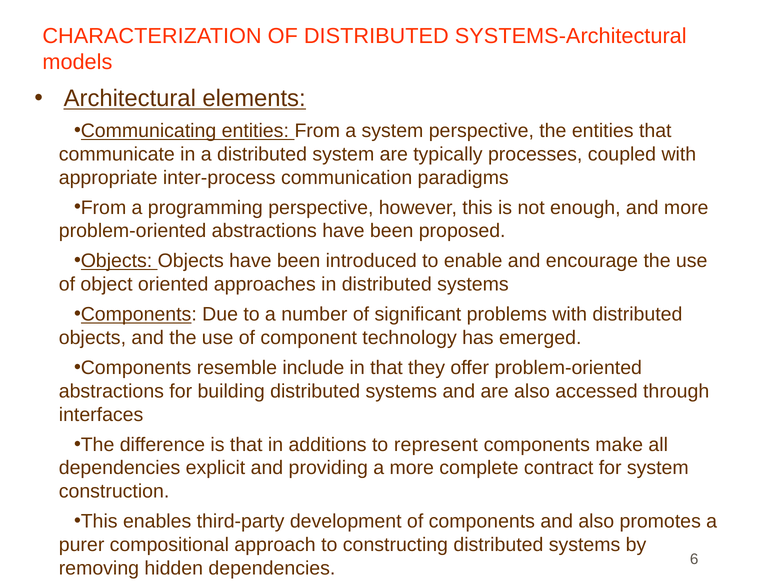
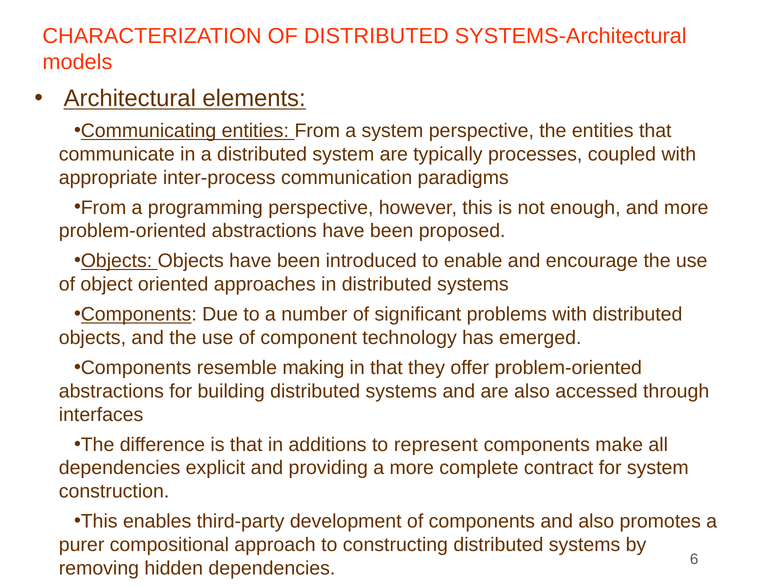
include: include -> making
